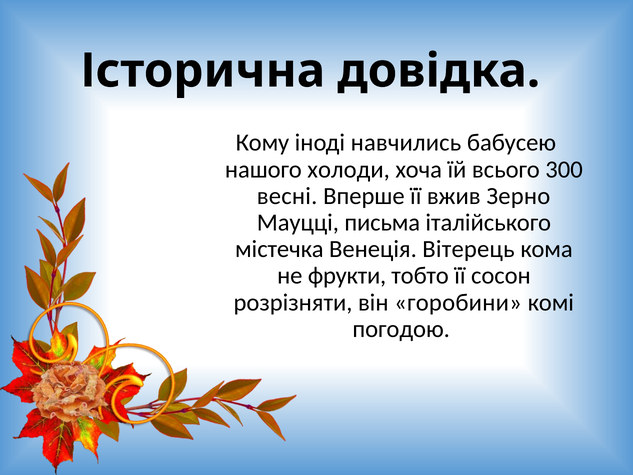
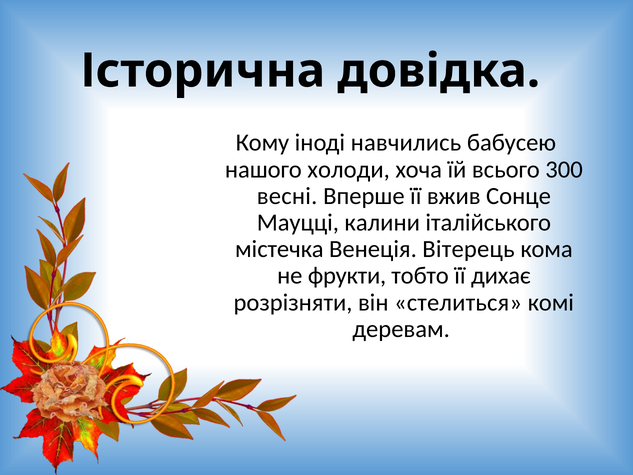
Зерно: Зерно -> Сонце
письма: письма -> калини
сосон: сосон -> дихає
горобини: горобини -> стелиться
погодою: погодою -> деревам
